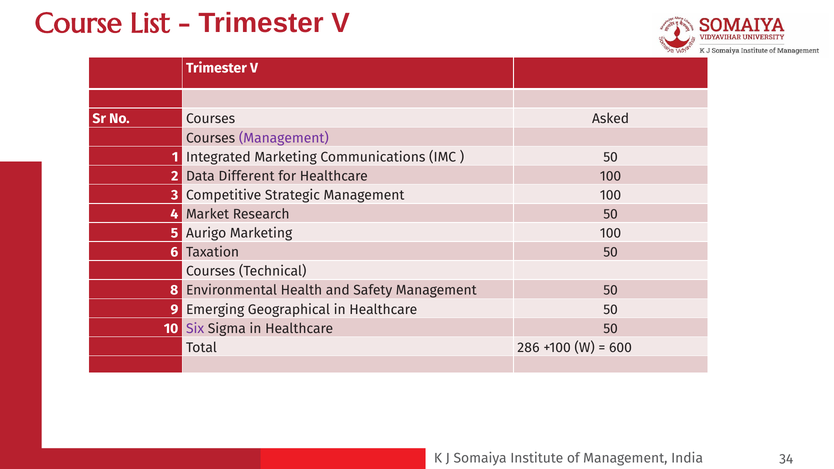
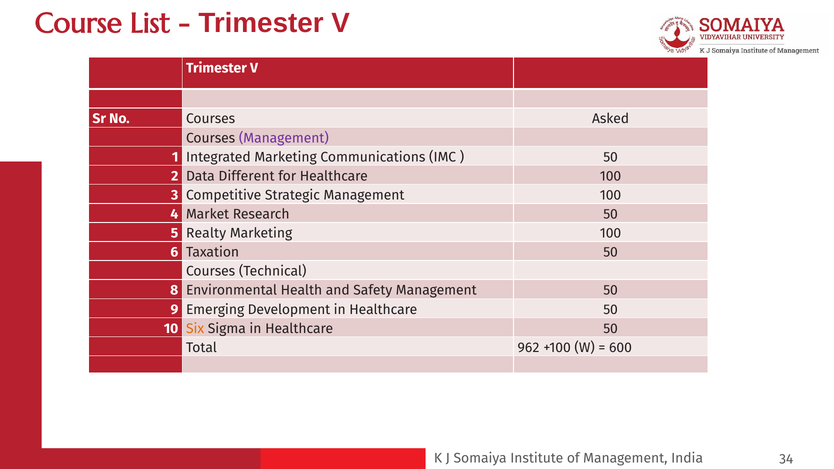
Aurigo: Aurigo -> Realty
Geographical: Geographical -> Development
Six colour: purple -> orange
286: 286 -> 962
